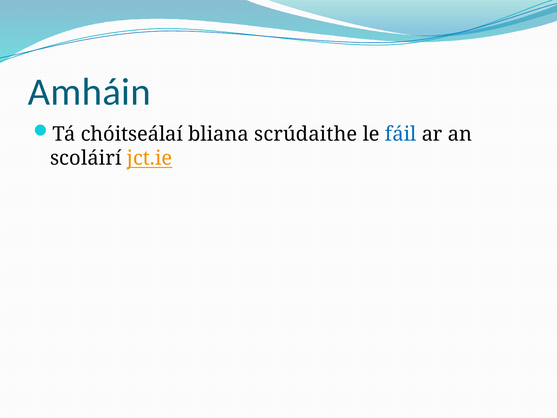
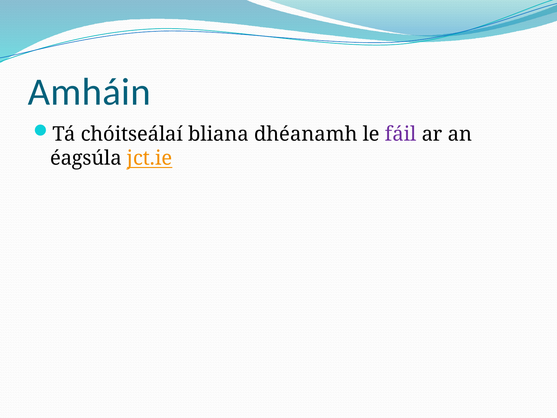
scrúdaithe: scrúdaithe -> dhéanamh
fáil colour: blue -> purple
scoláirí: scoláirí -> éagsúla
